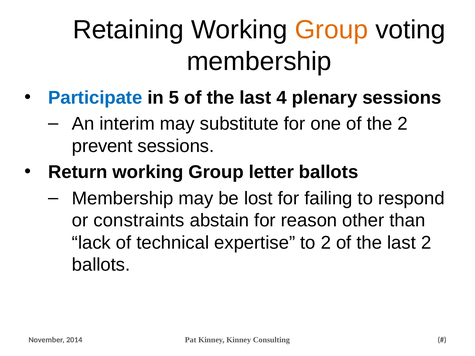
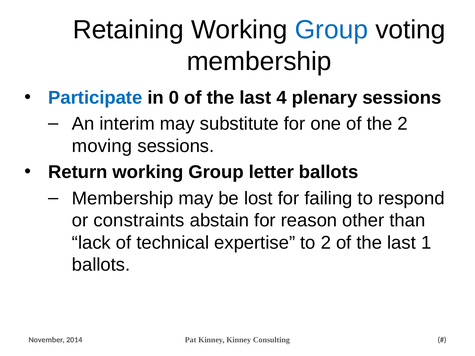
Group at (331, 30) colour: orange -> blue
5: 5 -> 0
prevent: prevent -> moving
last 2: 2 -> 1
